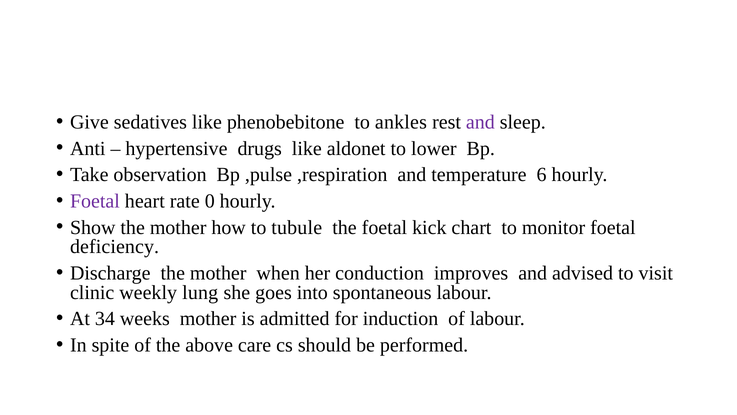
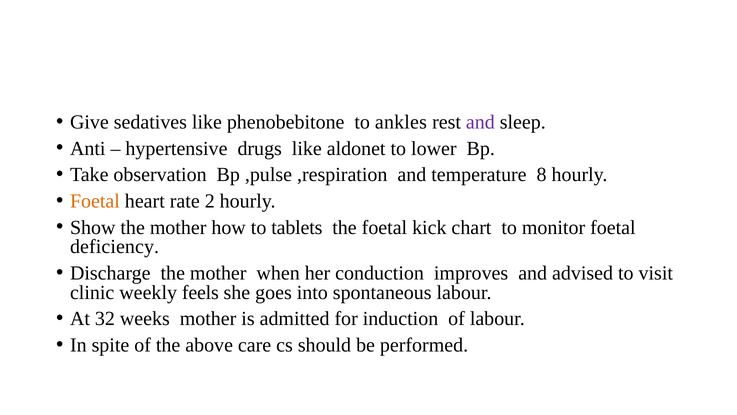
6: 6 -> 8
Foetal at (95, 201) colour: purple -> orange
0: 0 -> 2
tubule: tubule -> tablets
lung: lung -> feels
34: 34 -> 32
